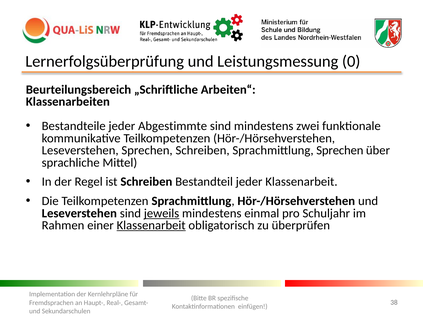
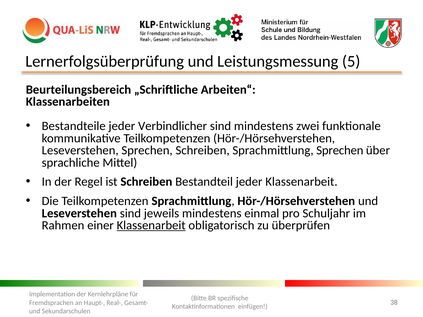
0: 0 -> 5
Abgestimmte: Abgestimmte -> Verbindlicher
jeweils underline: present -> none
